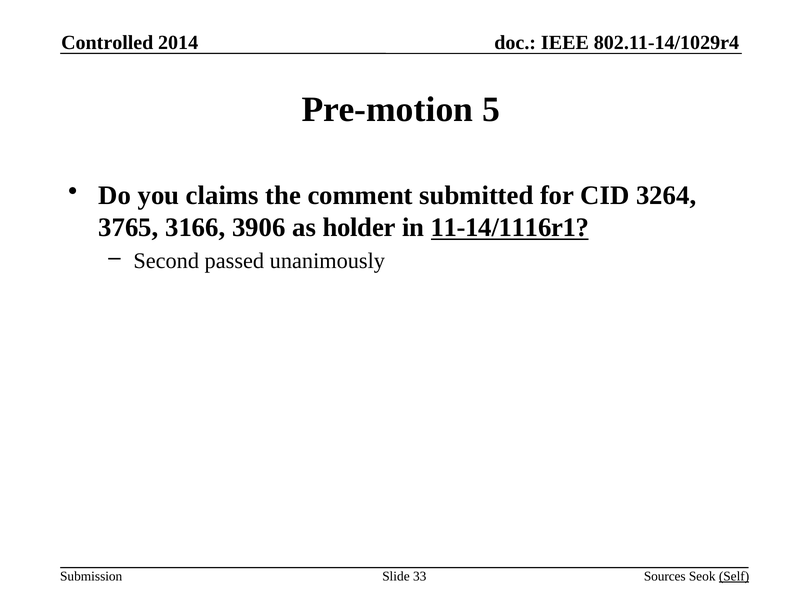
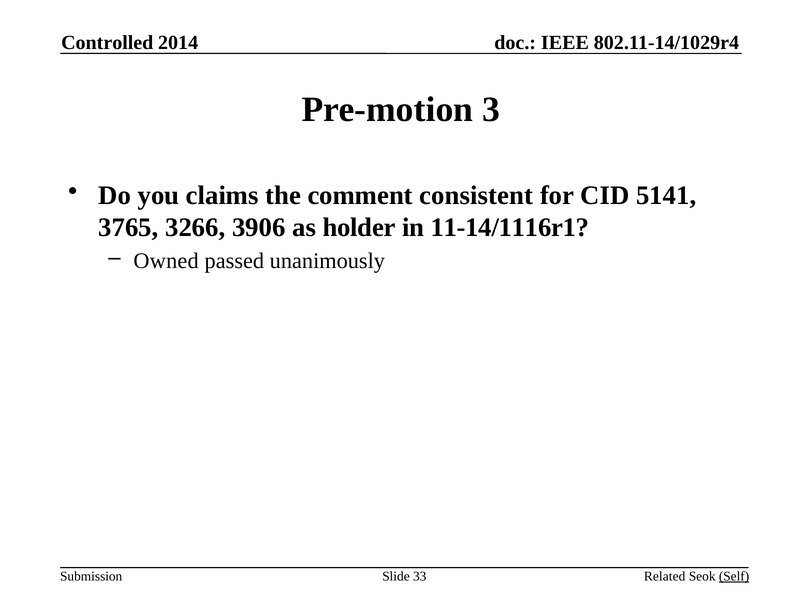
5: 5 -> 3
submitted: submitted -> consistent
3264: 3264 -> 5141
3166: 3166 -> 3266
11-14/1116r1 underline: present -> none
Second: Second -> Owned
Sources: Sources -> Related
